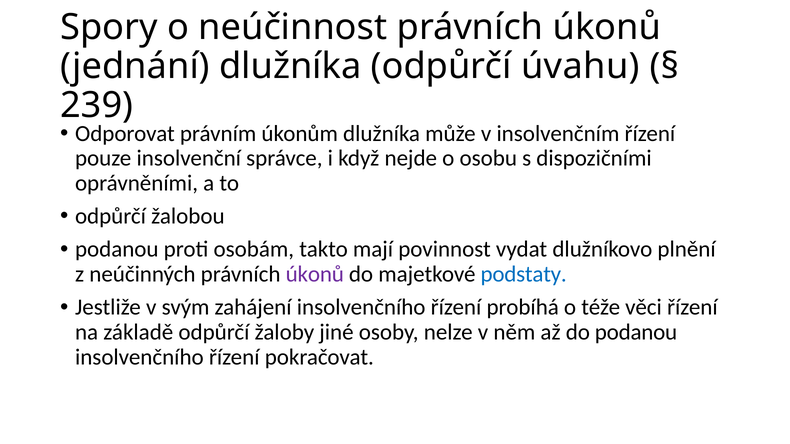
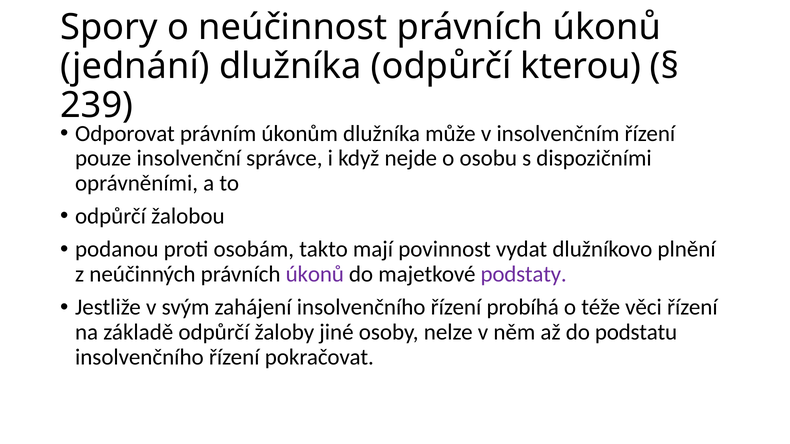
úvahu: úvahu -> kterou
podstaty colour: blue -> purple
do podanou: podanou -> podstatu
